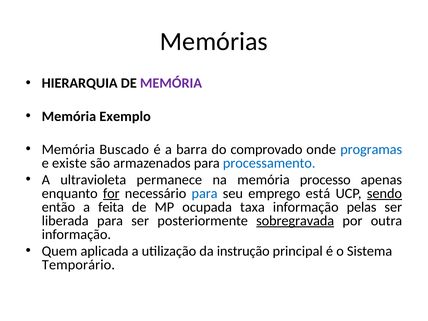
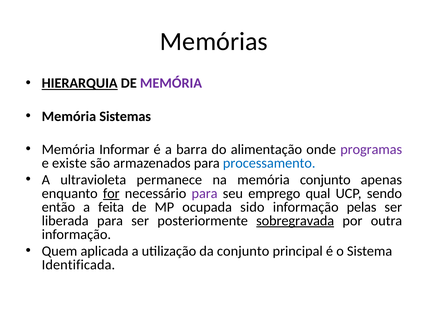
HIERARQUIA underline: none -> present
Exemplo: Exemplo -> Sistemas
Buscado: Buscado -> Informar
comprovado: comprovado -> alimentação
programas colour: blue -> purple
memória processo: processo -> conjunto
para at (205, 193) colour: blue -> purple
está: está -> qual
sendo underline: present -> none
taxa: taxa -> sido
da instrução: instrução -> conjunto
Temporário: Temporário -> Identificada
